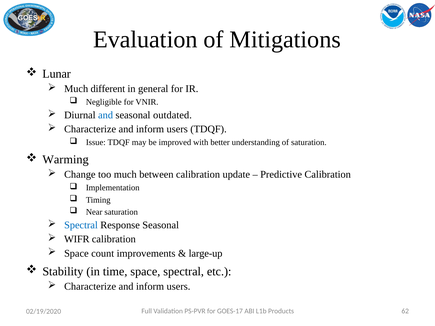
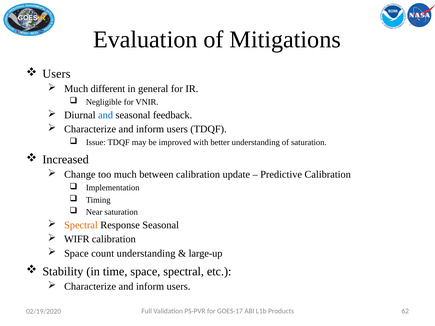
Lunar at (57, 74): Lunar -> Users
outdated: outdated -> feedback
Warming: Warming -> Increased
Spectral at (81, 225) colour: blue -> orange
count improvements: improvements -> understanding
